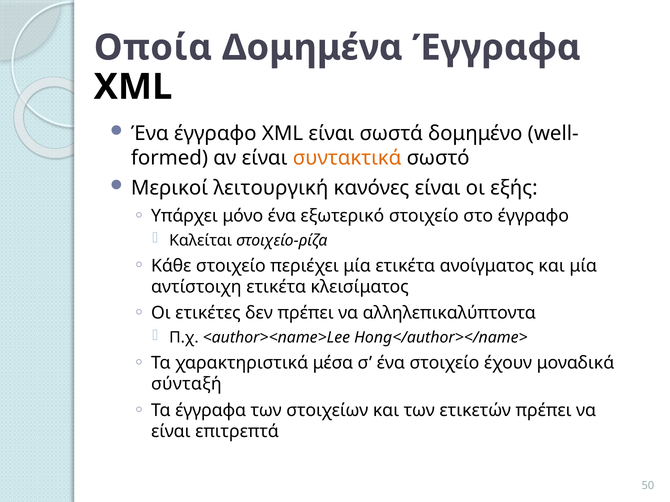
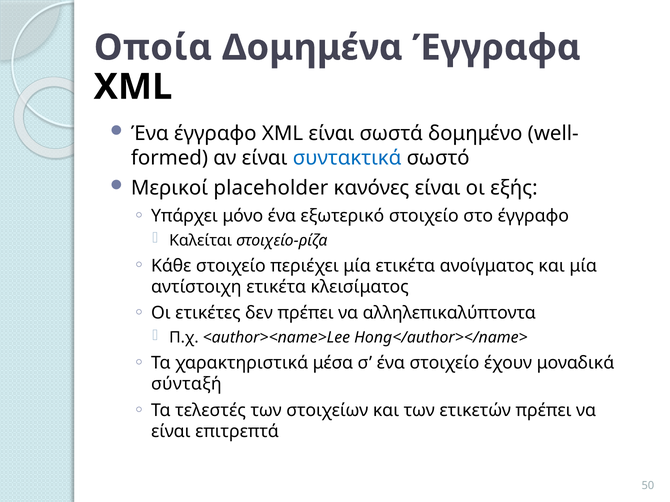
συντακτικά colour: orange -> blue
λειτουργική: λειτουργική -> placeholder
Τα έγγραφα: έγγραφα -> τελεστές
